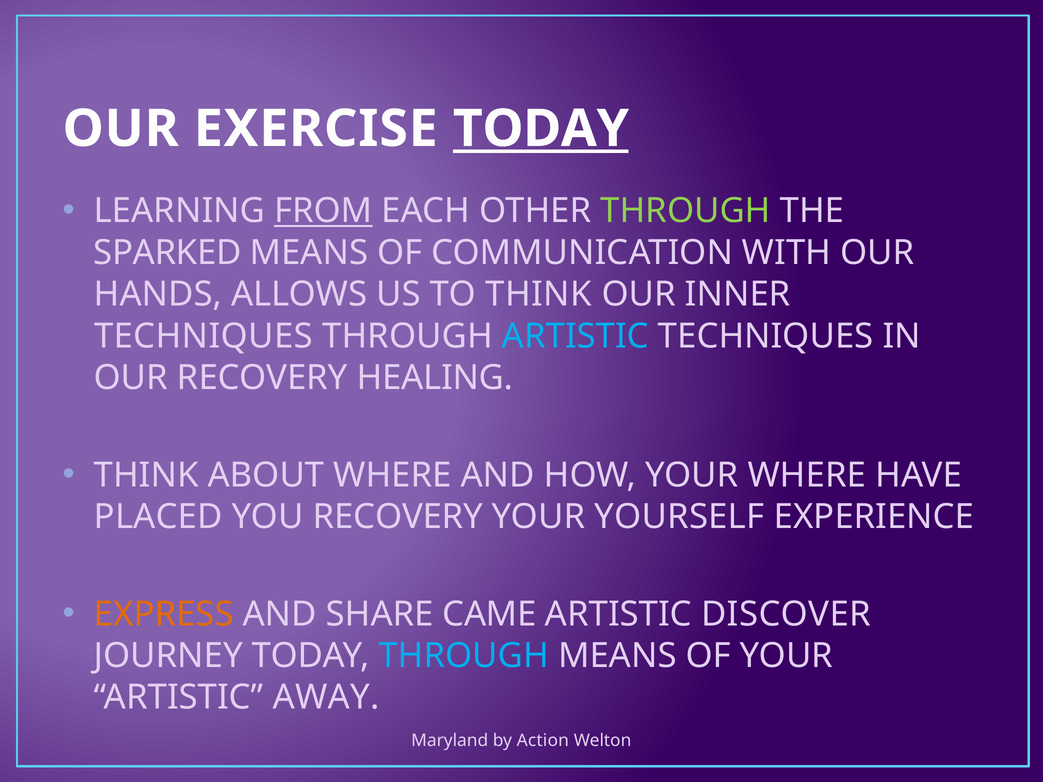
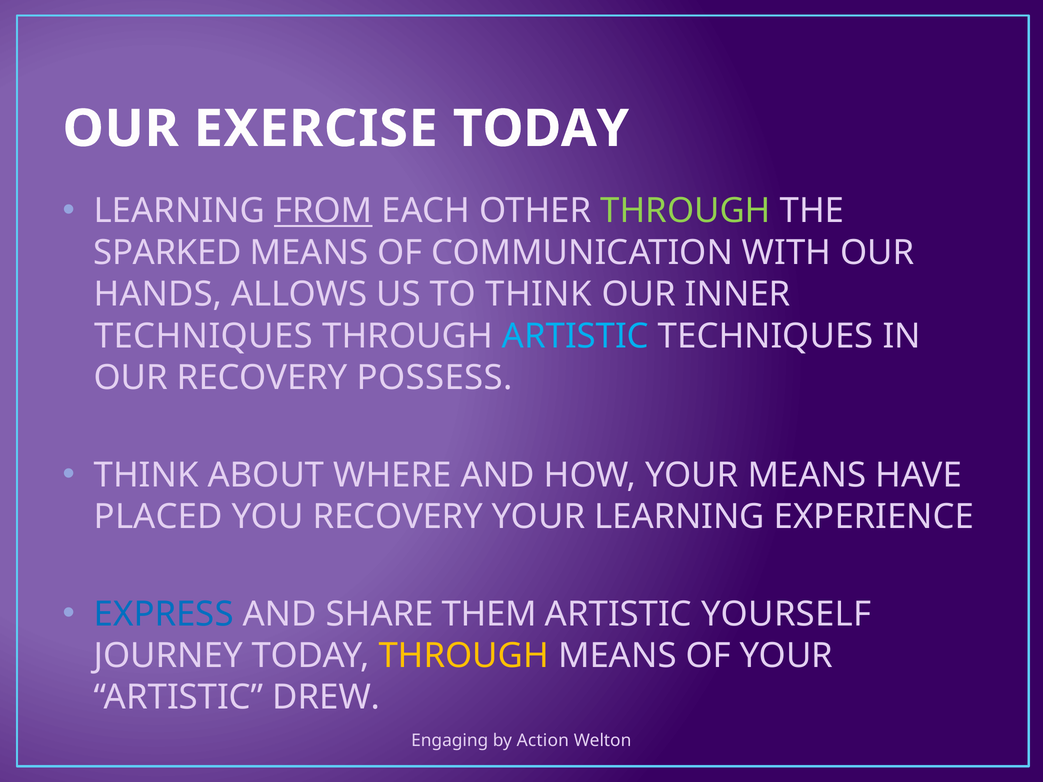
TODAY at (541, 129) underline: present -> none
HEALING: HEALING -> POSSESS
YOUR WHERE: WHERE -> MEANS
YOUR YOURSELF: YOURSELF -> LEARNING
EXPRESS colour: orange -> blue
CAME: CAME -> THEM
DISCOVER: DISCOVER -> YOURSELF
THROUGH at (464, 656) colour: light blue -> yellow
AWAY: AWAY -> DREW
Maryland: Maryland -> Engaging
